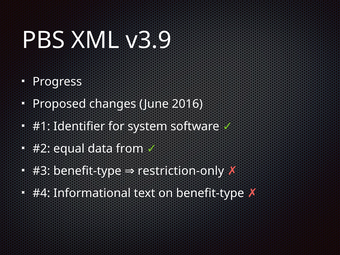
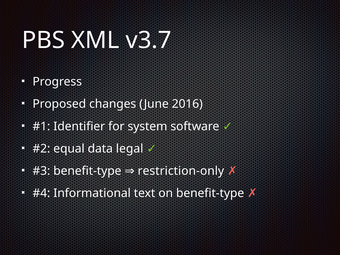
v3.9: v3.9 -> v3.7
from: from -> legal
